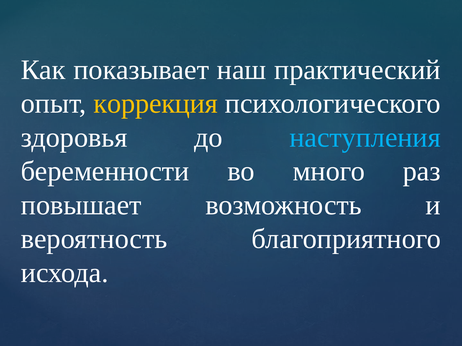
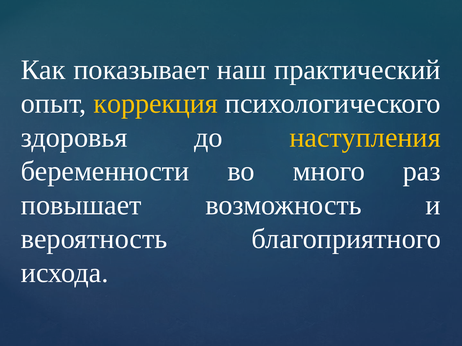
наступления colour: light blue -> yellow
